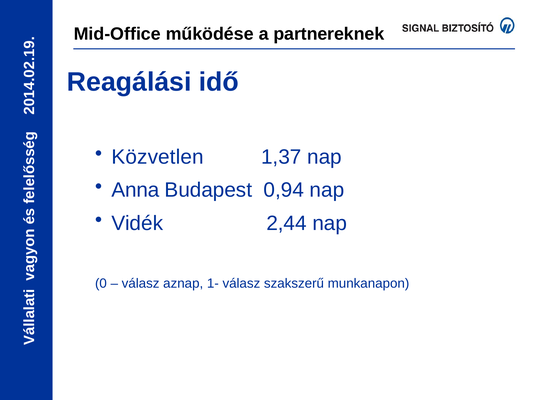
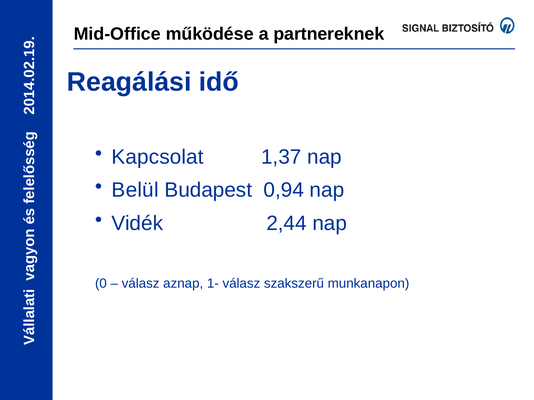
Közvetlen: Közvetlen -> Kapcsolat
Anna: Anna -> Belül
